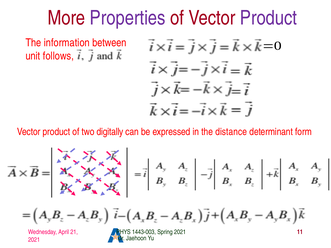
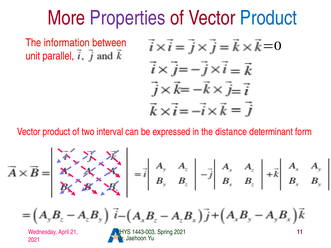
Product at (268, 18) colour: purple -> blue
follows: follows -> parallel
digitally: digitally -> interval
